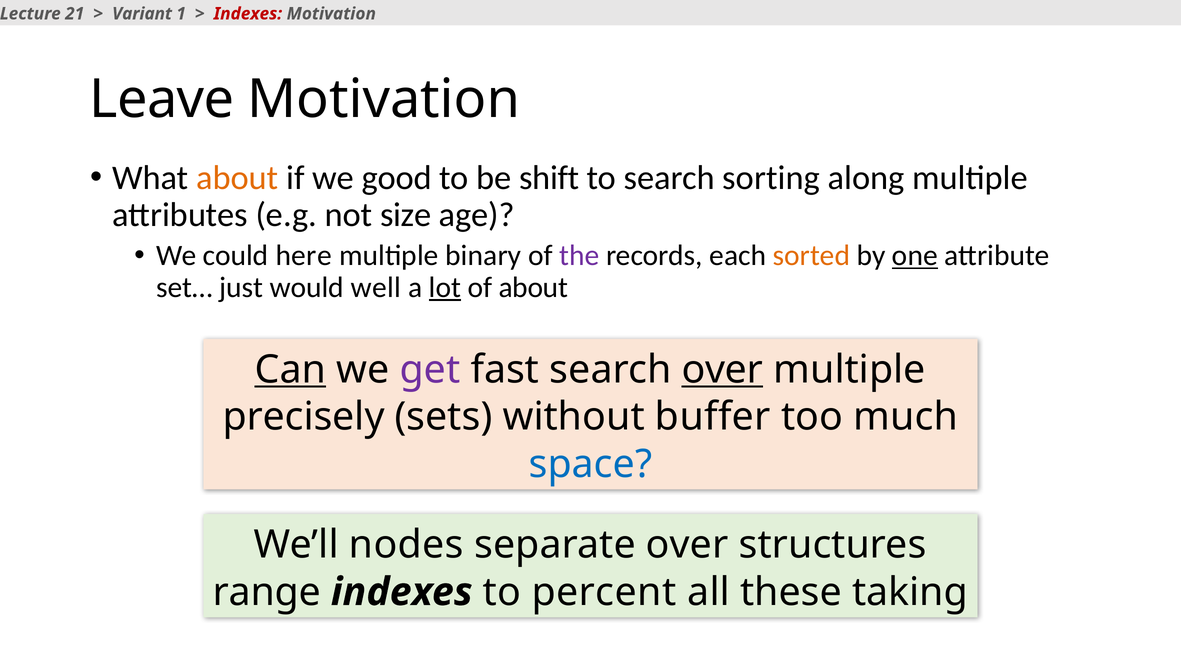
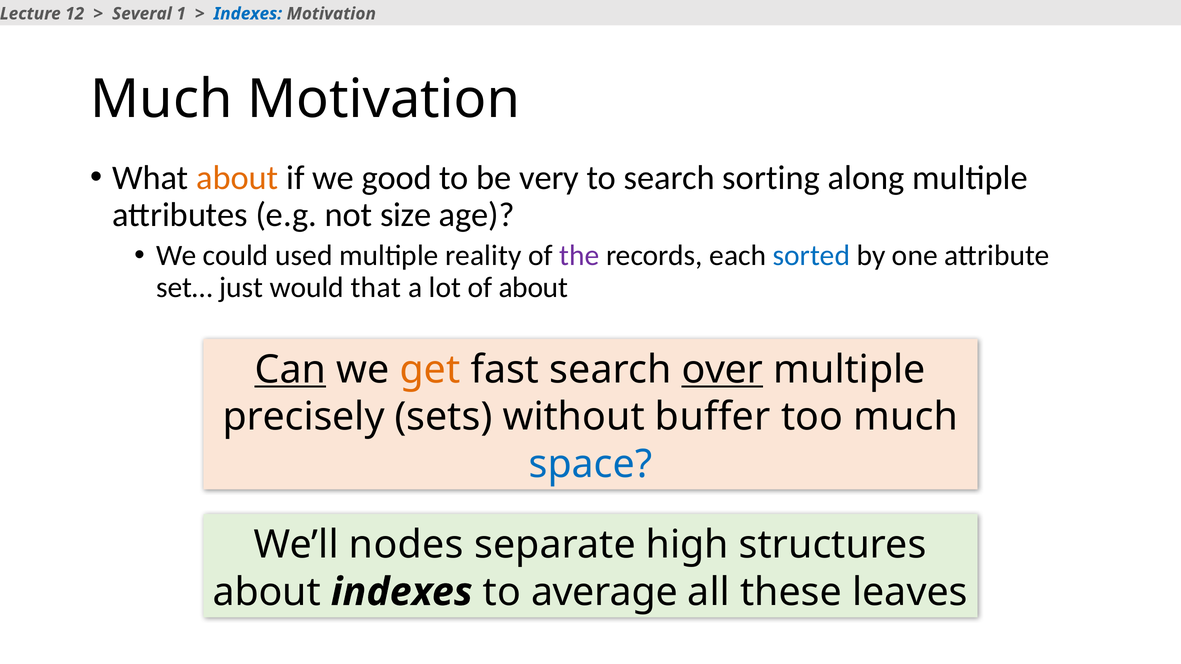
21: 21 -> 12
Variant: Variant -> Several
Indexes at (248, 14) colour: red -> blue
Leave at (162, 99): Leave -> Much
shift: shift -> very
here: here -> used
binary: binary -> reality
sorted colour: orange -> blue
one underline: present -> none
well: well -> that
lot underline: present -> none
get colour: purple -> orange
separate over: over -> high
range at (267, 592): range -> about
percent: percent -> average
taking: taking -> leaves
